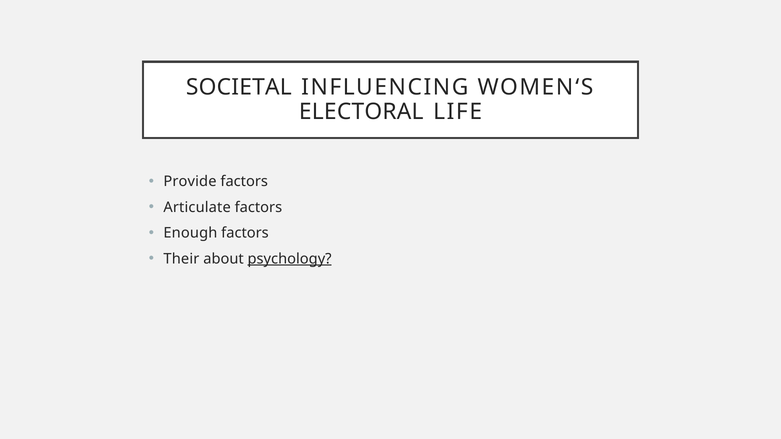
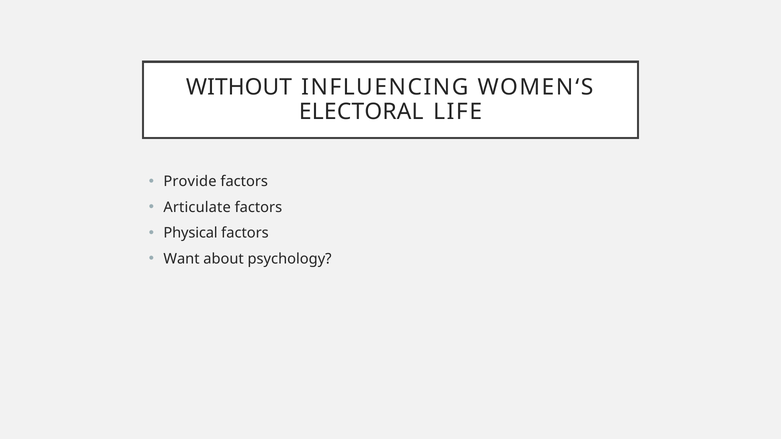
SOCIETAL: SOCIETAL -> WITHOUT
Enough: Enough -> Physical
Their: Their -> Want
psychology underline: present -> none
